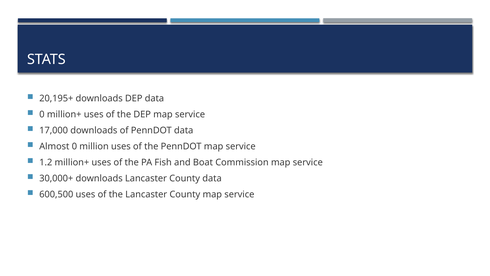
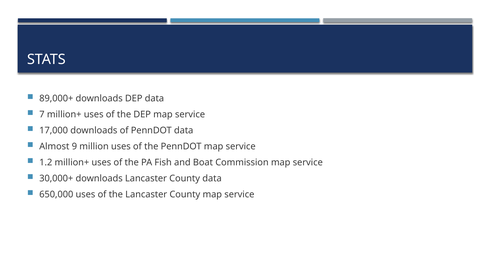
20,195+: 20,195+ -> 89,000+
0 at (42, 114): 0 -> 7
Almost 0: 0 -> 9
600,500: 600,500 -> 650,000
